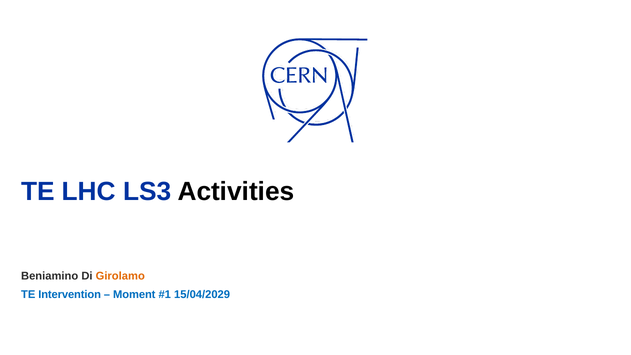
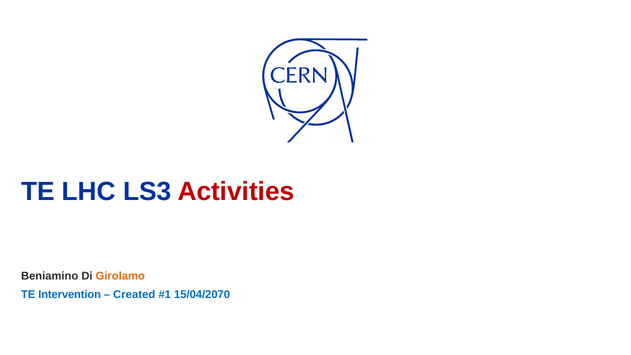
Activities colour: black -> red
Moment: Moment -> Created
15/04/2029: 15/04/2029 -> 15/04/2070
